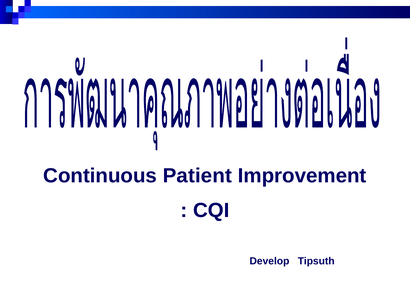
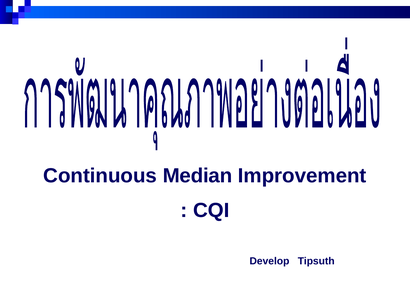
Patient: Patient -> Median
